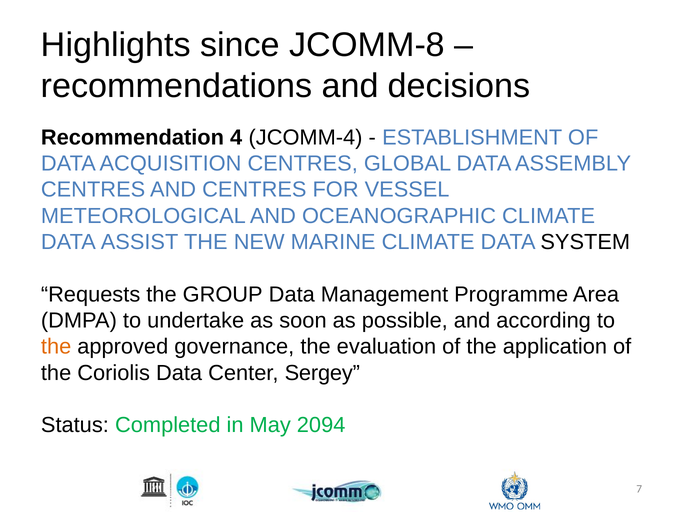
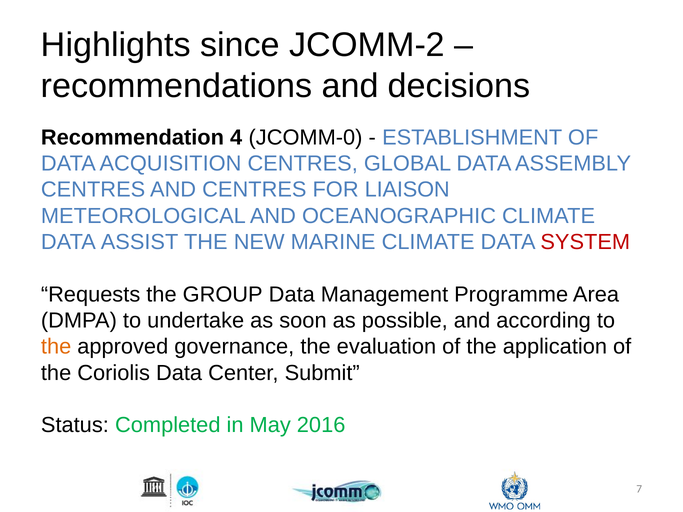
JCOMM-8: JCOMM-8 -> JCOMM-2
JCOMM-4: JCOMM-4 -> JCOMM-0
VESSEL: VESSEL -> LIAISON
SYSTEM colour: black -> red
Sergey: Sergey -> Submit
2094: 2094 -> 2016
